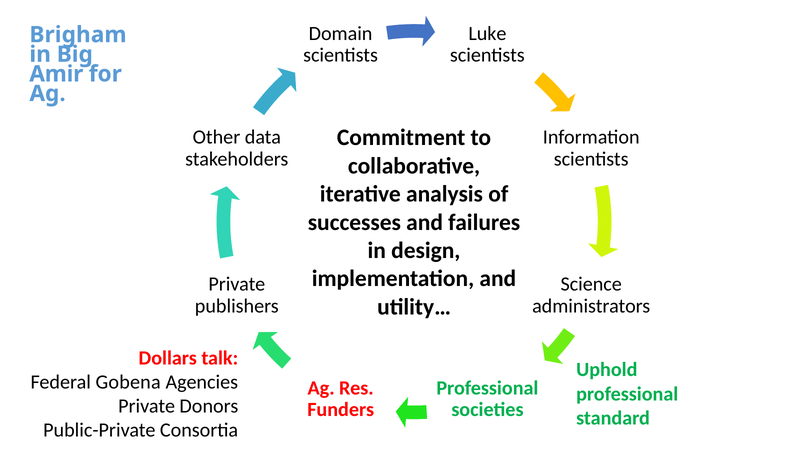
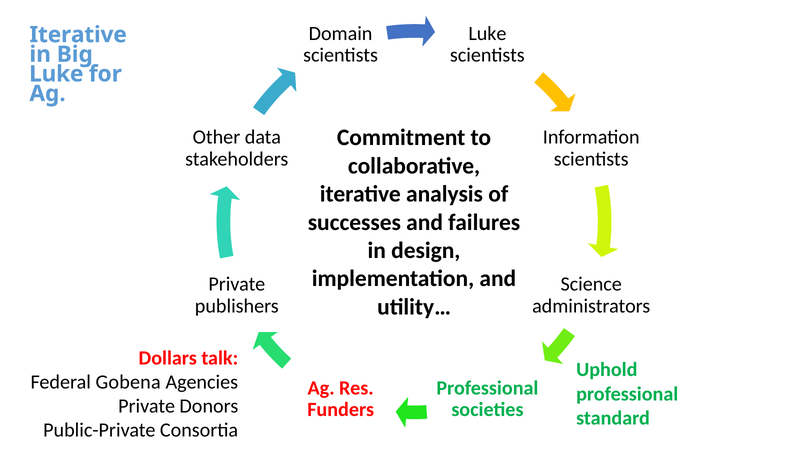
Brigham at (78, 35): Brigham -> Iterative
Amir at (56, 74): Amir -> Luke
